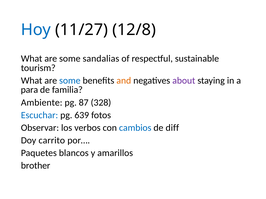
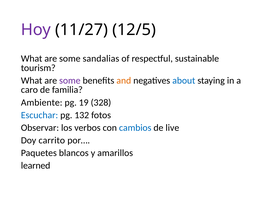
Hoy colour: blue -> purple
12/8: 12/8 -> 12/5
some at (70, 81) colour: blue -> purple
about colour: purple -> blue
para: para -> caro
87: 87 -> 19
639: 639 -> 132
diff: diff -> live
brother: brother -> learned
